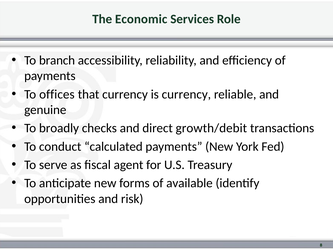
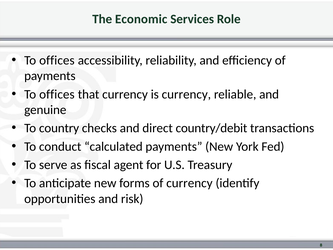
branch at (57, 60): branch -> offices
broadly: broadly -> country
growth/debit: growth/debit -> country/debit
of available: available -> currency
